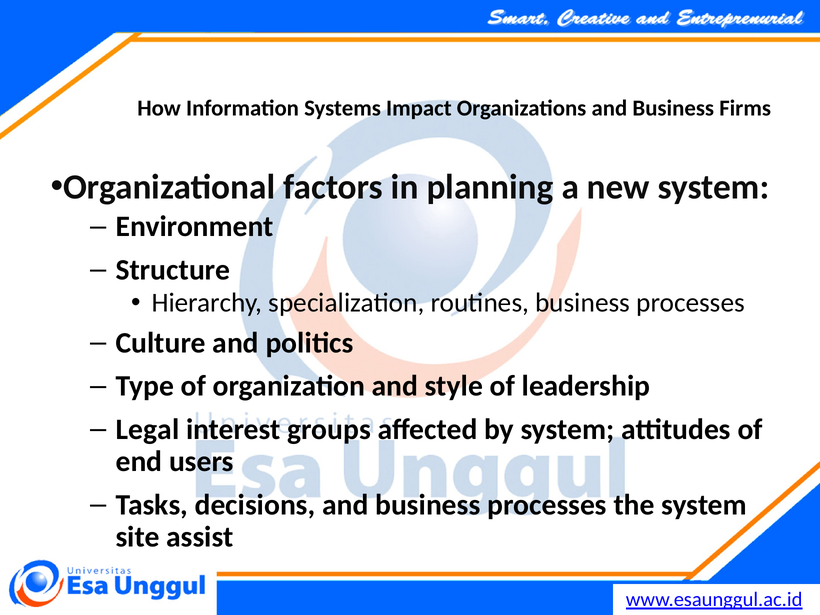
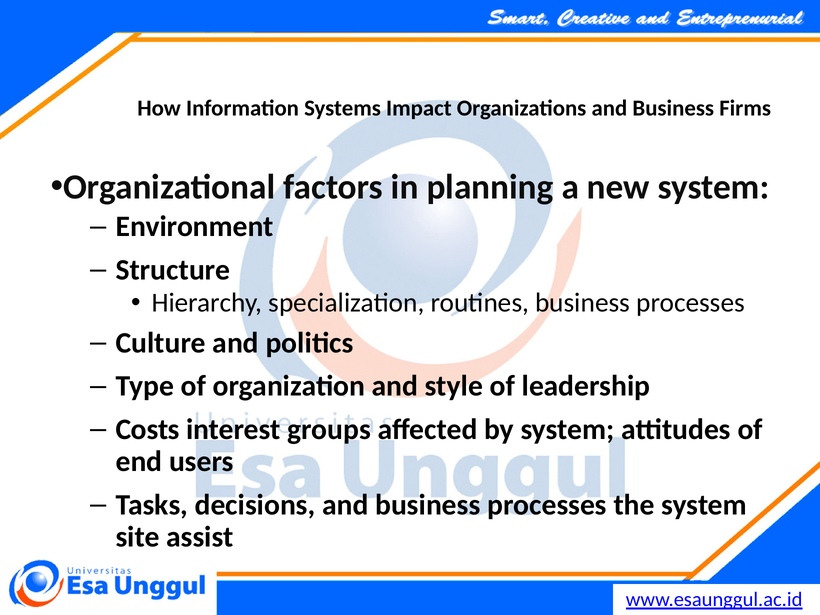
Legal: Legal -> Costs
